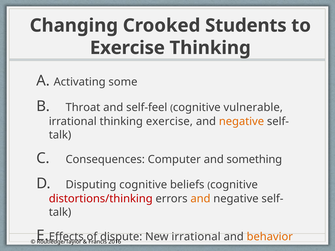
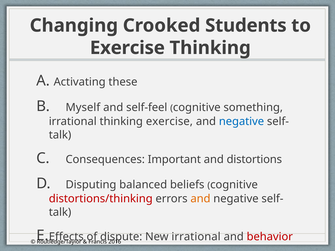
some: some -> these
Throat: Throat -> Myself
vulnerable: vulnerable -> something
negative at (241, 122) colour: orange -> blue
Computer: Computer -> Important
something: something -> distortions
Disputing cognitive: cognitive -> balanced
behavior colour: orange -> red
